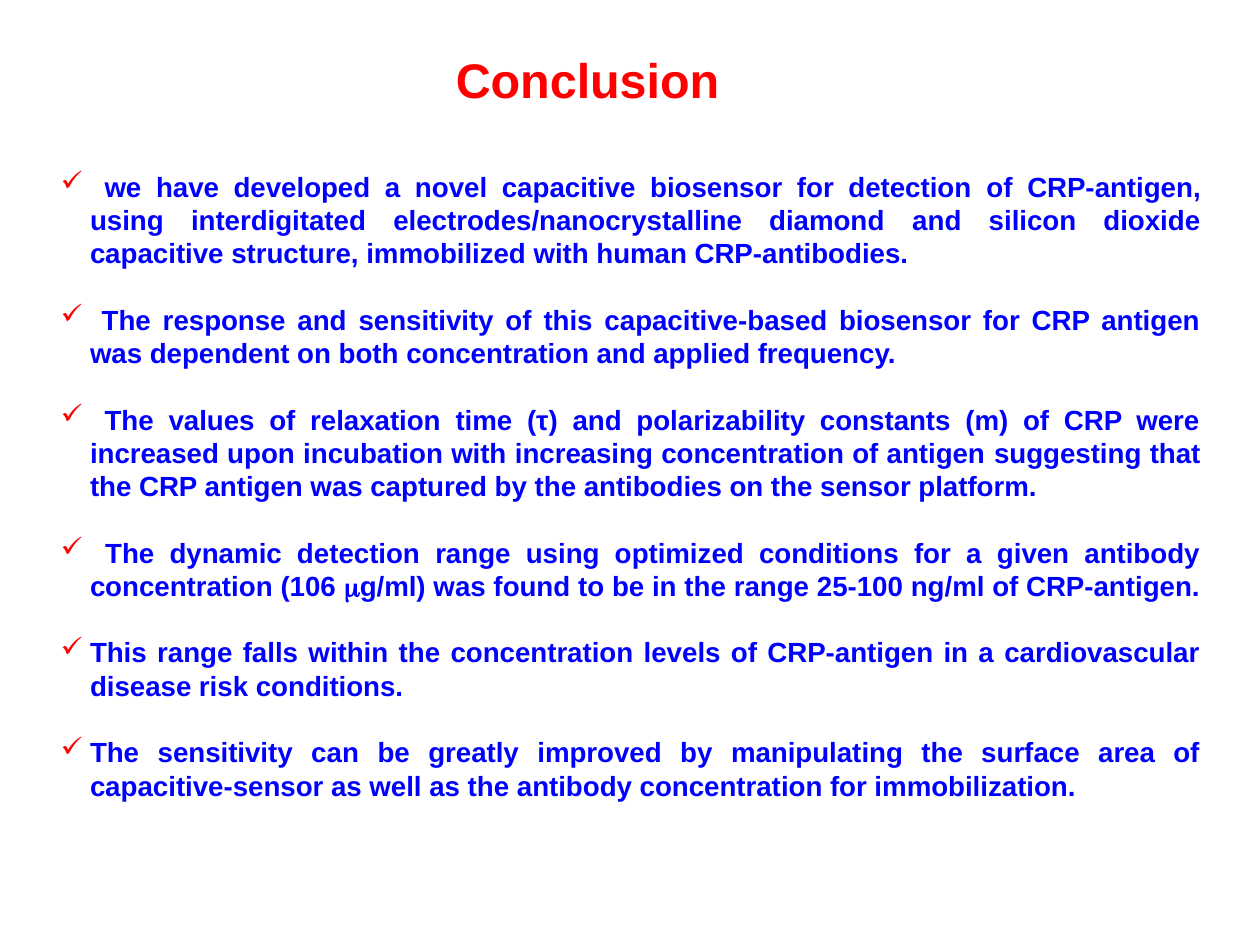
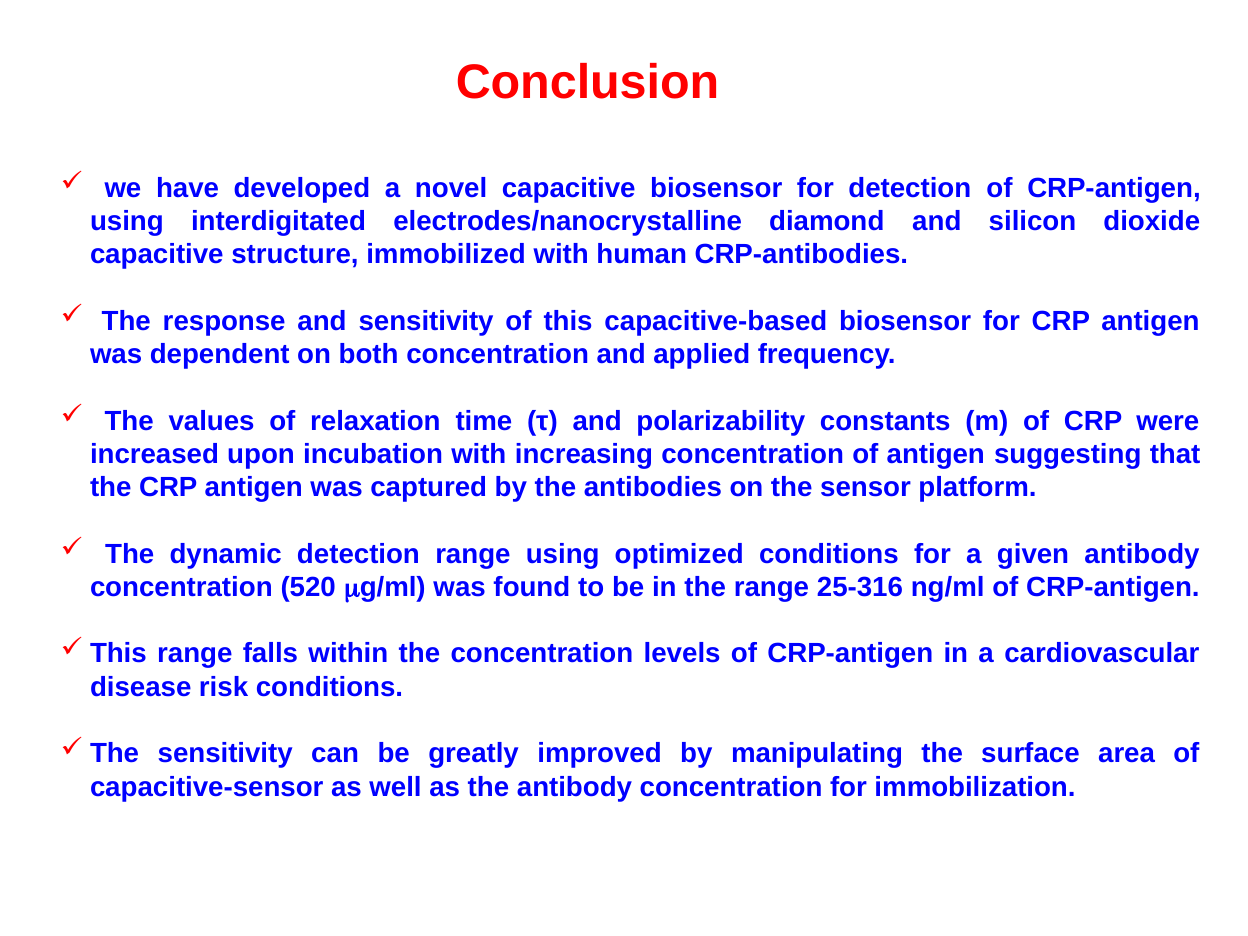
106: 106 -> 520
25-100: 25-100 -> 25-316
